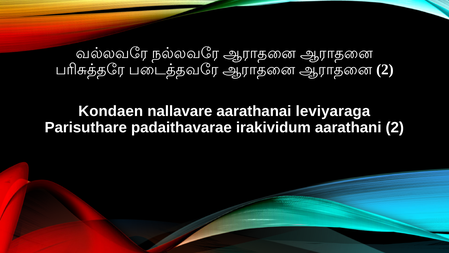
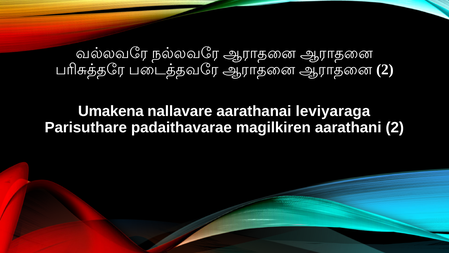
Kondaen: Kondaen -> Umakena
irakividum: irakividum -> magilkiren
